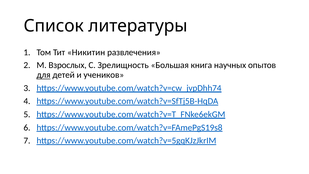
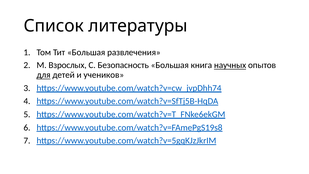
Тит Никитин: Никитин -> Большая
Зрелищность: Зрелищность -> Безопасность
научных underline: none -> present
